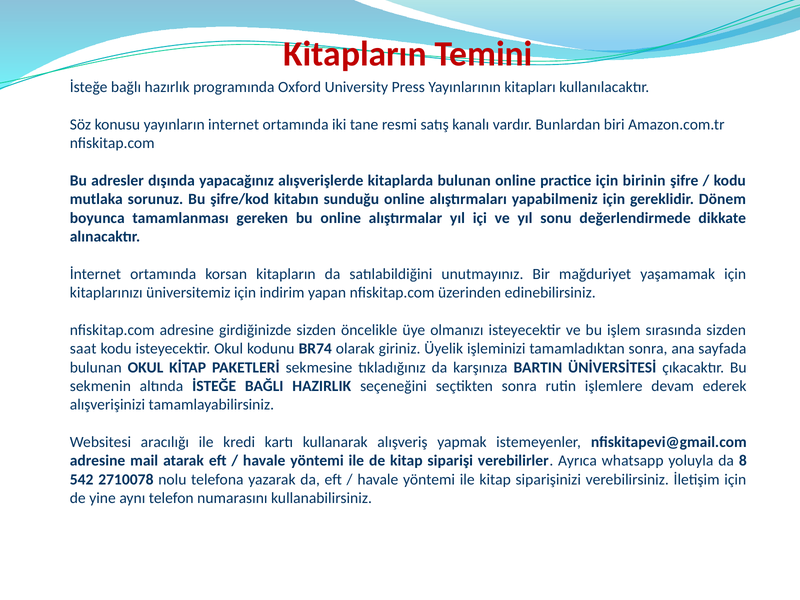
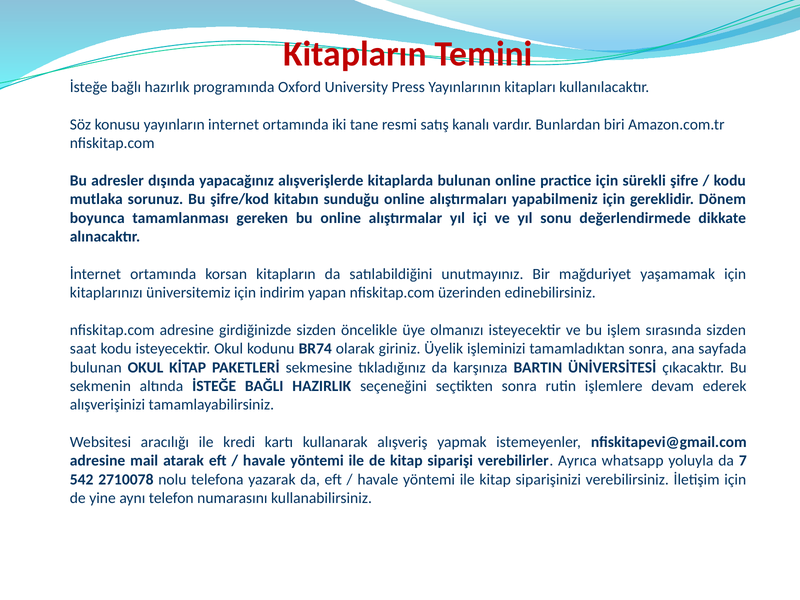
birinin: birinin -> sürekli
8: 8 -> 7
